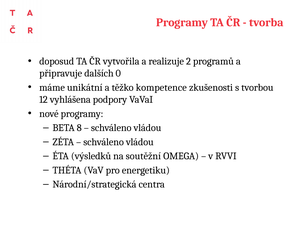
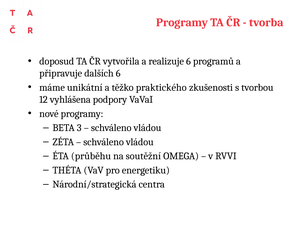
realizuje 2: 2 -> 6
dalších 0: 0 -> 6
kompetence: kompetence -> praktického
8: 8 -> 3
výsledků: výsledků -> průběhu
